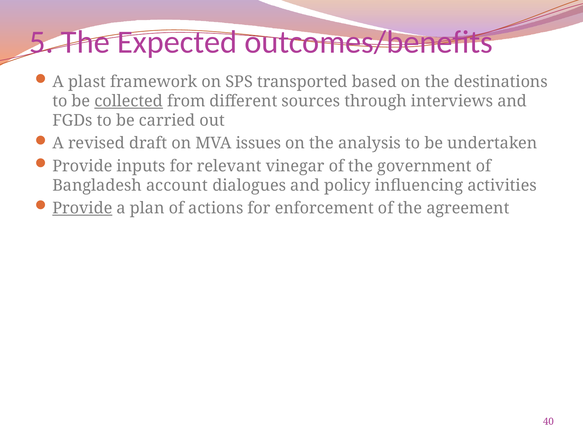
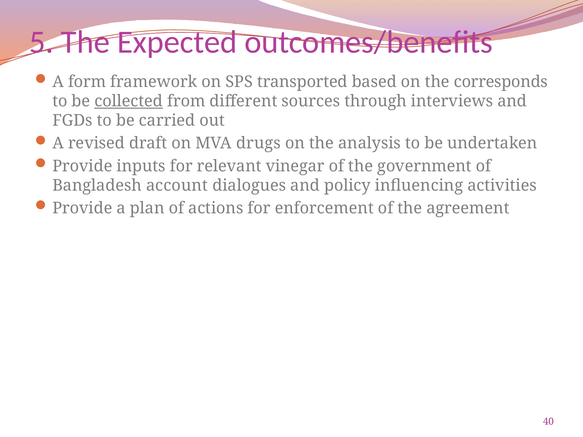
plast: plast -> form
destinations: destinations -> corresponds
issues: issues -> drugs
Provide at (82, 208) underline: present -> none
